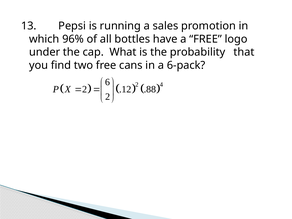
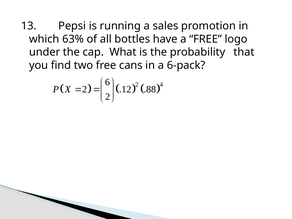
96%: 96% -> 63%
